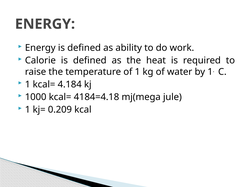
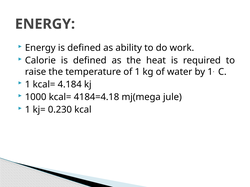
0.209: 0.209 -> 0.230
